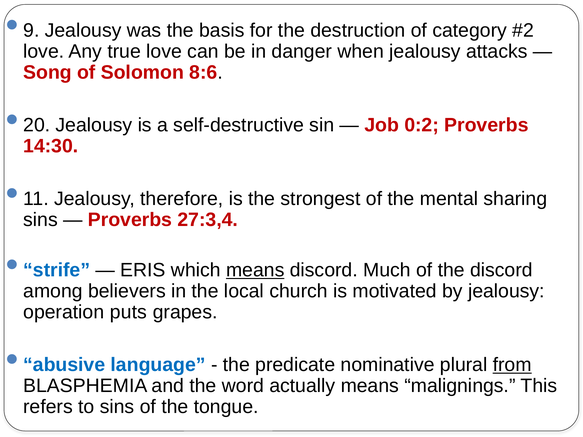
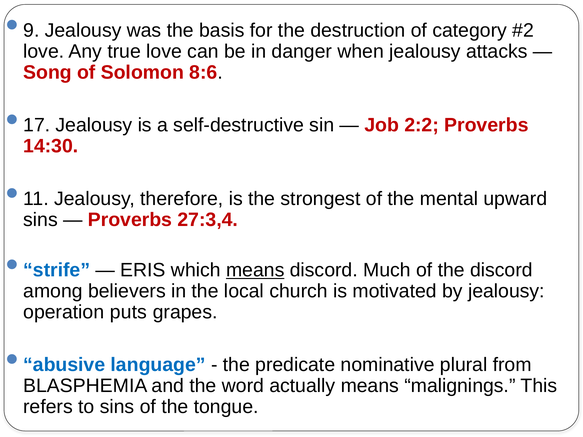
20: 20 -> 17
0:2: 0:2 -> 2:2
sharing: sharing -> upward
from underline: present -> none
